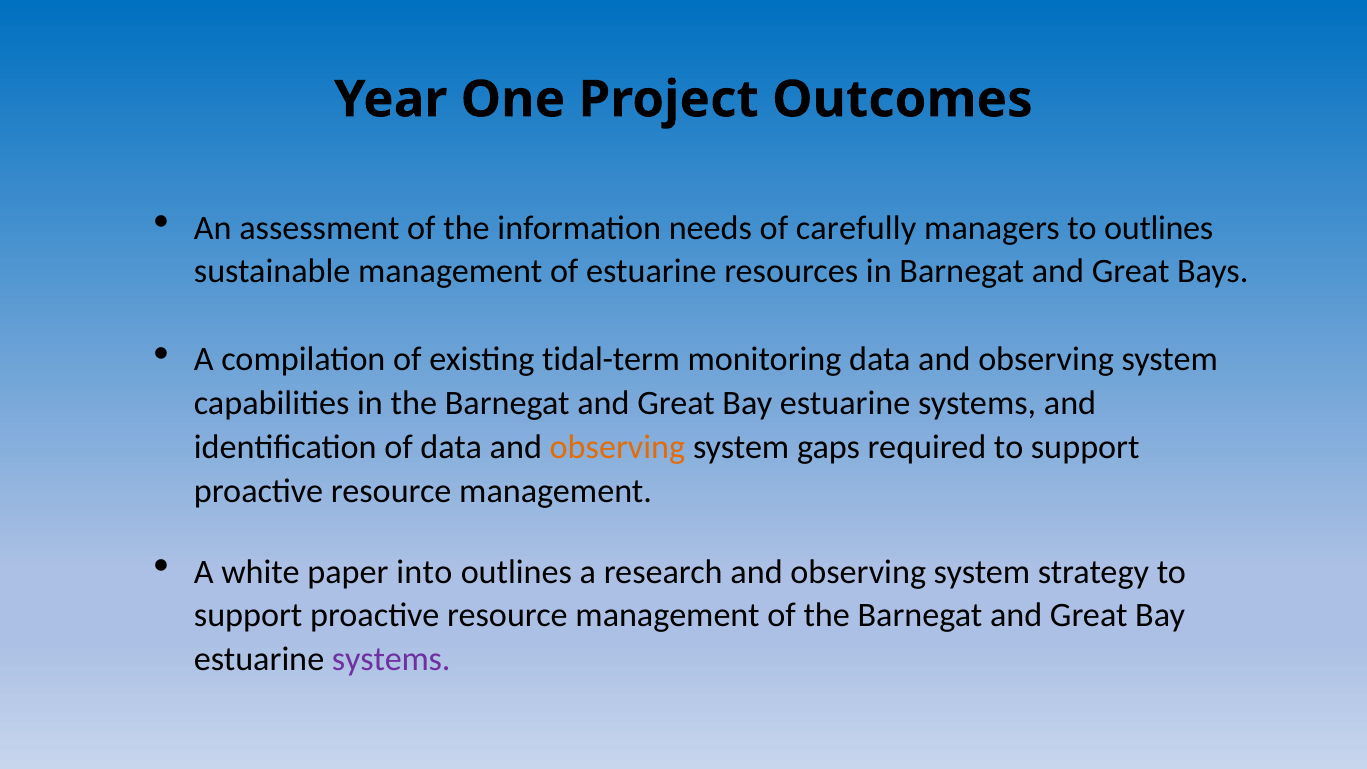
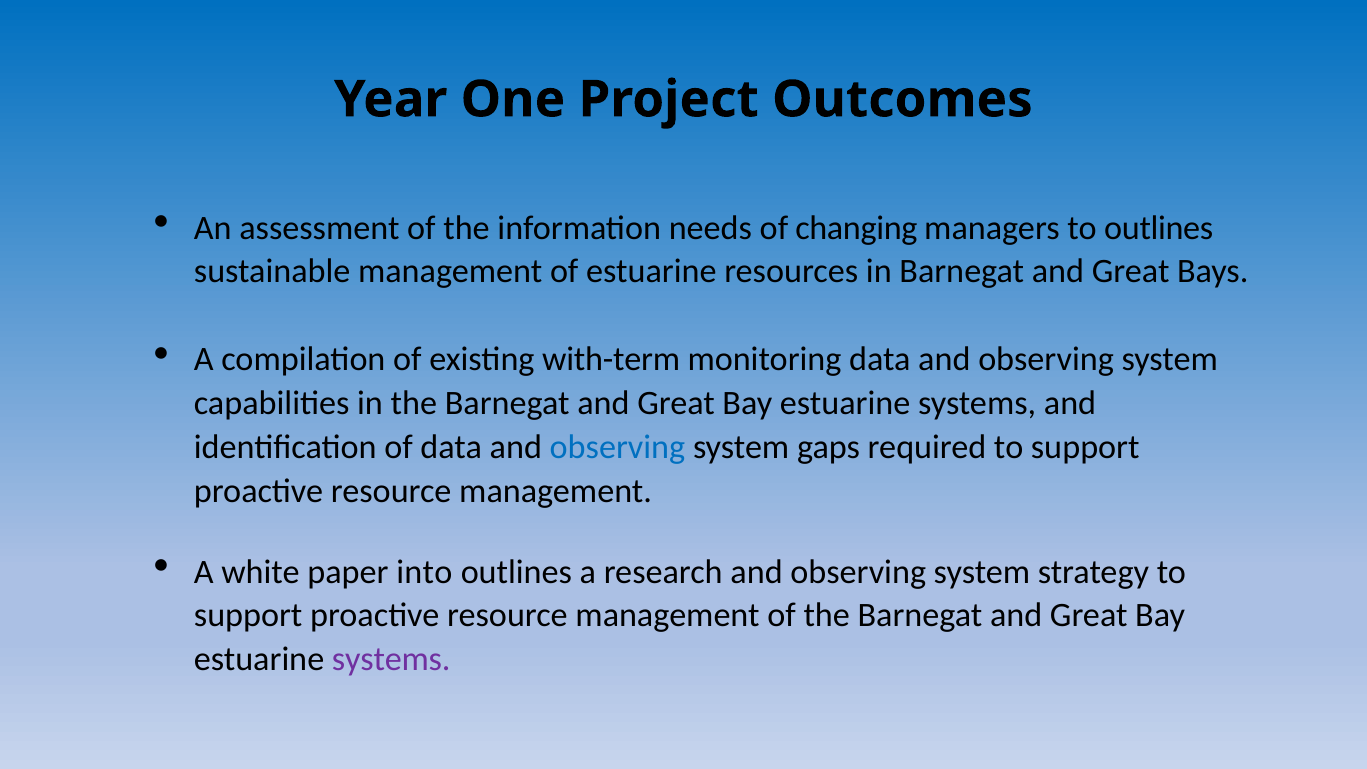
carefully: carefully -> changing
tidal-term: tidal-term -> with-term
observing at (617, 447) colour: orange -> blue
